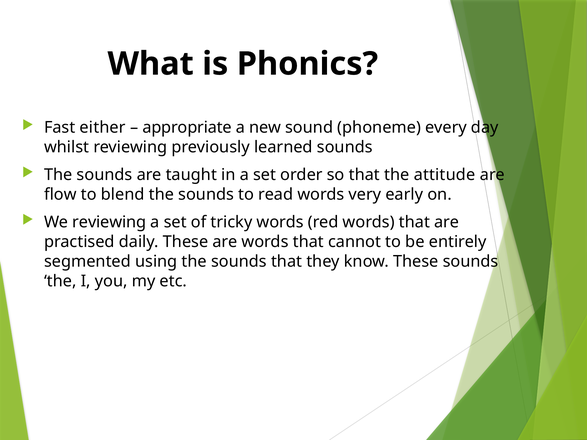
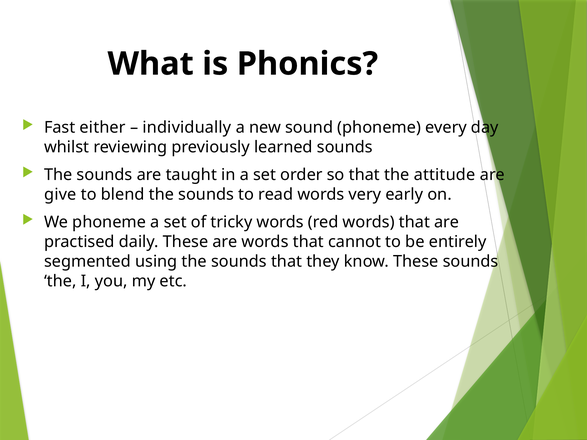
appropriate: appropriate -> individually
flow: flow -> give
We reviewing: reviewing -> phoneme
